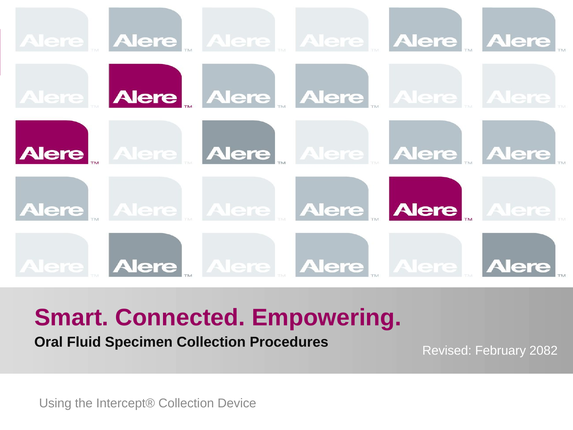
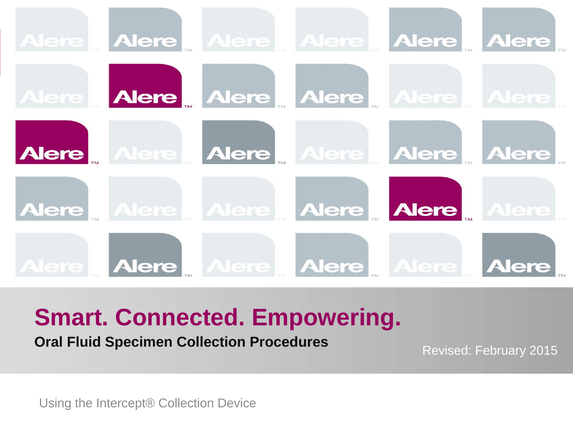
2082: 2082 -> 2015
